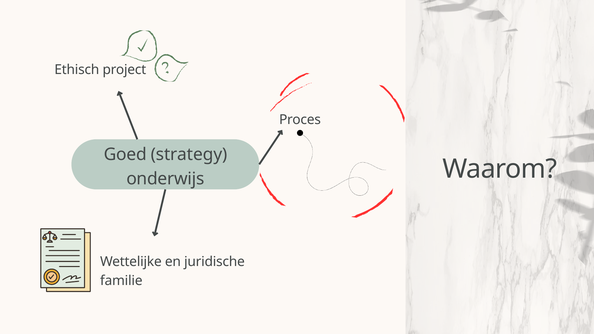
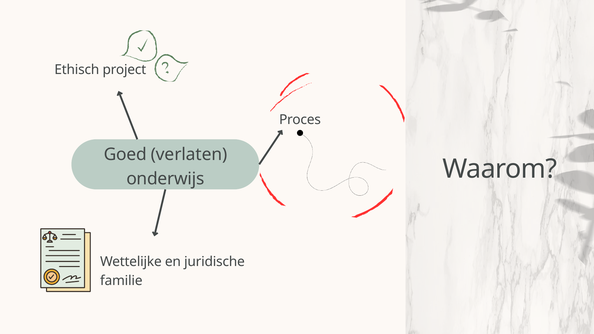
strategy: strategy -> verlaten
